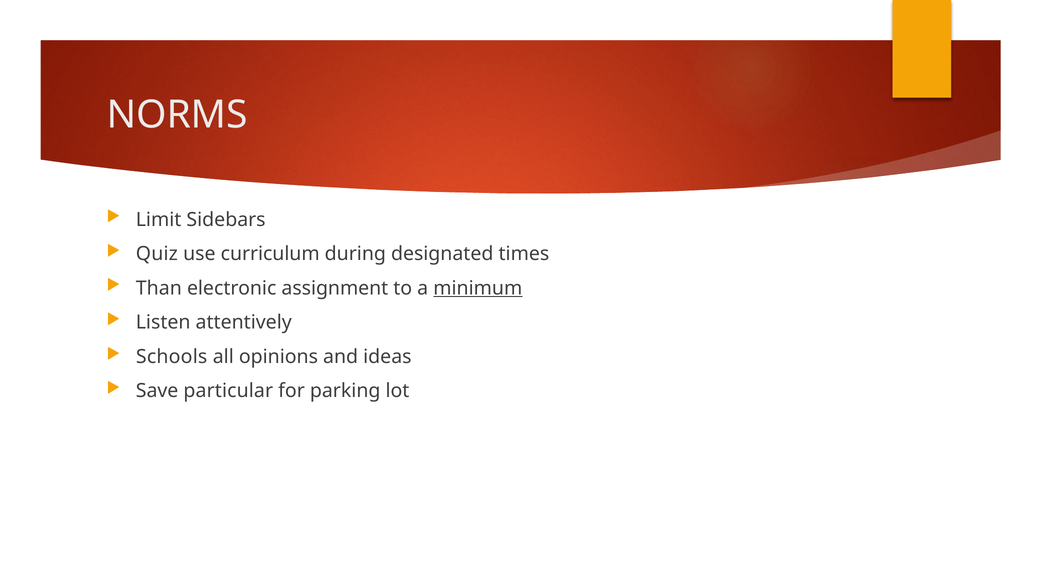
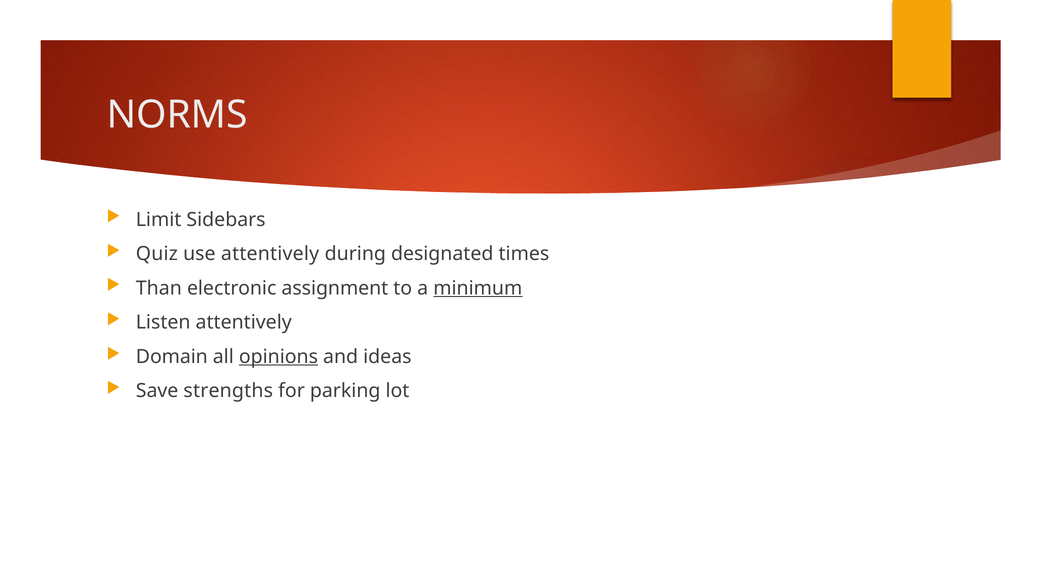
use curriculum: curriculum -> attentively
Schools: Schools -> Domain
opinions underline: none -> present
particular: particular -> strengths
